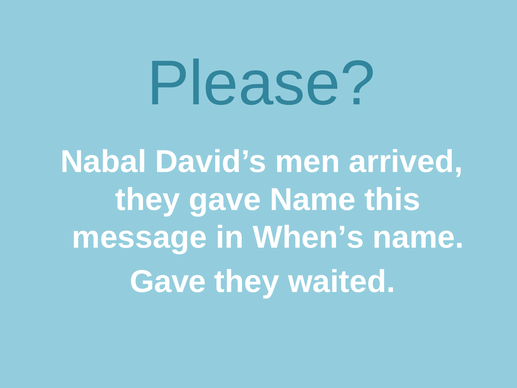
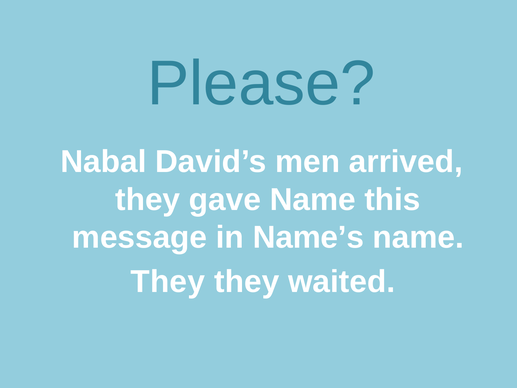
When’s: When’s -> Name’s
Gave at (168, 282): Gave -> They
